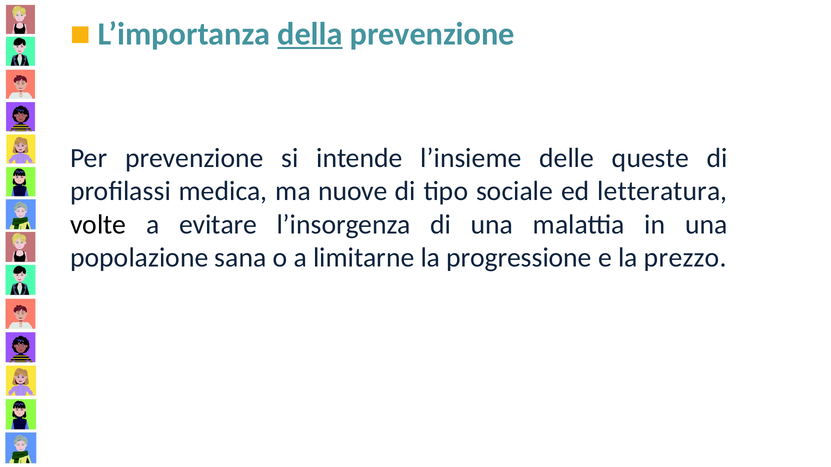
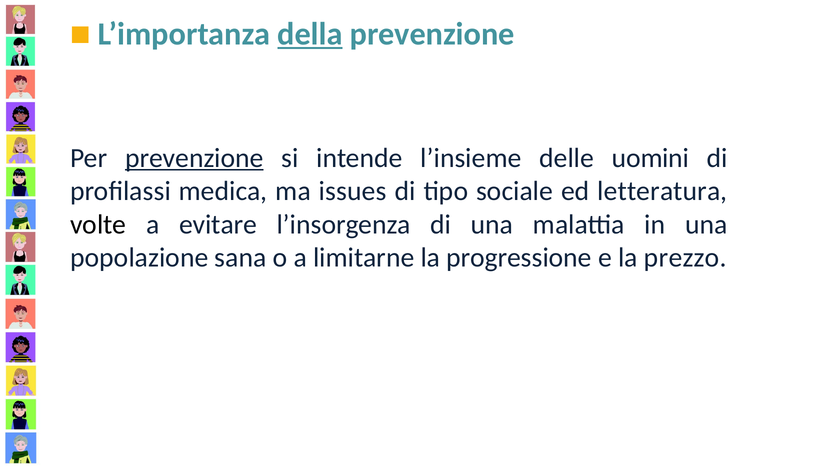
prevenzione at (194, 158) underline: none -> present
queste: queste -> uomini
nuove: nuove -> issues
